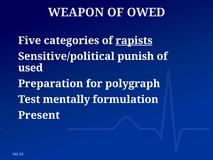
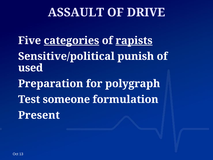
WEAPON: WEAPON -> ASSAULT
OWED: OWED -> DRIVE
categories underline: none -> present
mentally: mentally -> someone
